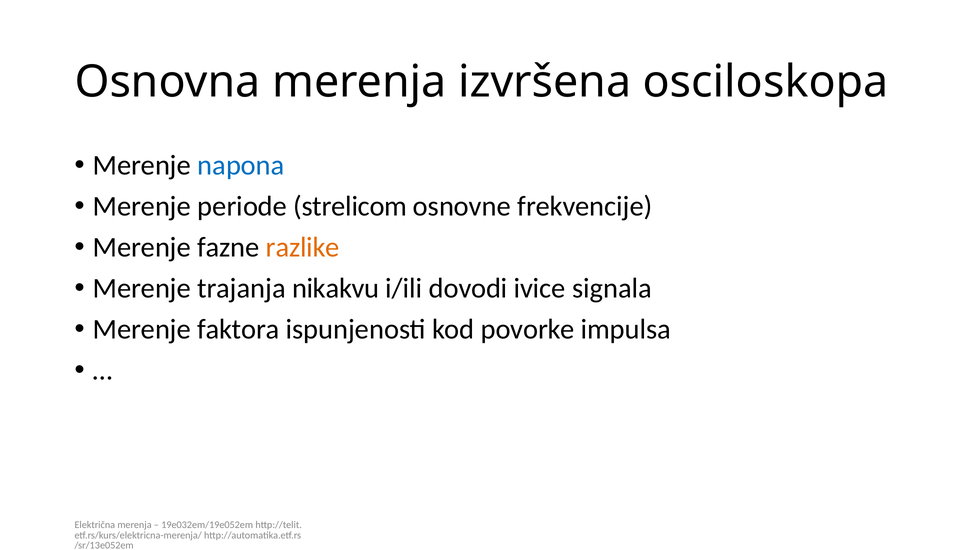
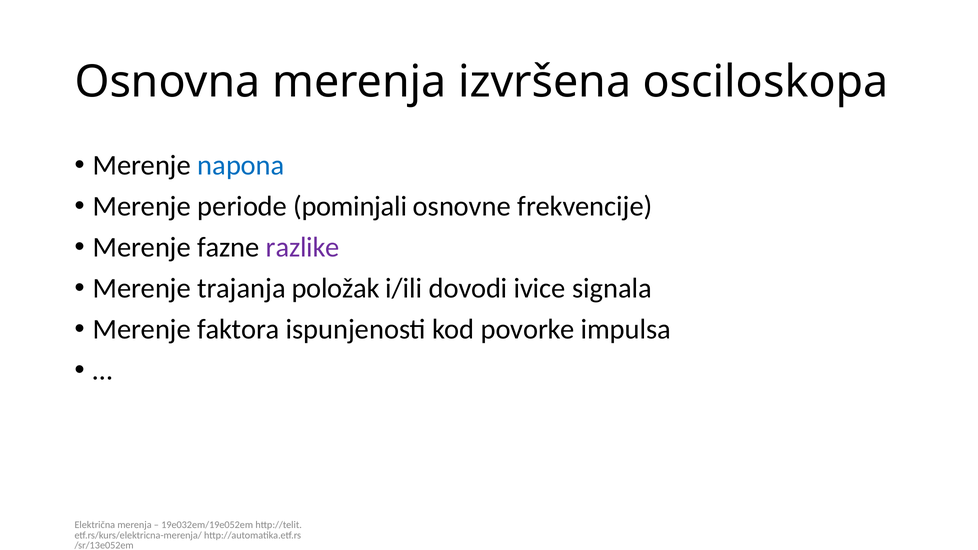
strelicom: strelicom -> pominjali
razlike colour: orange -> purple
nikakvu: nikakvu -> položak
